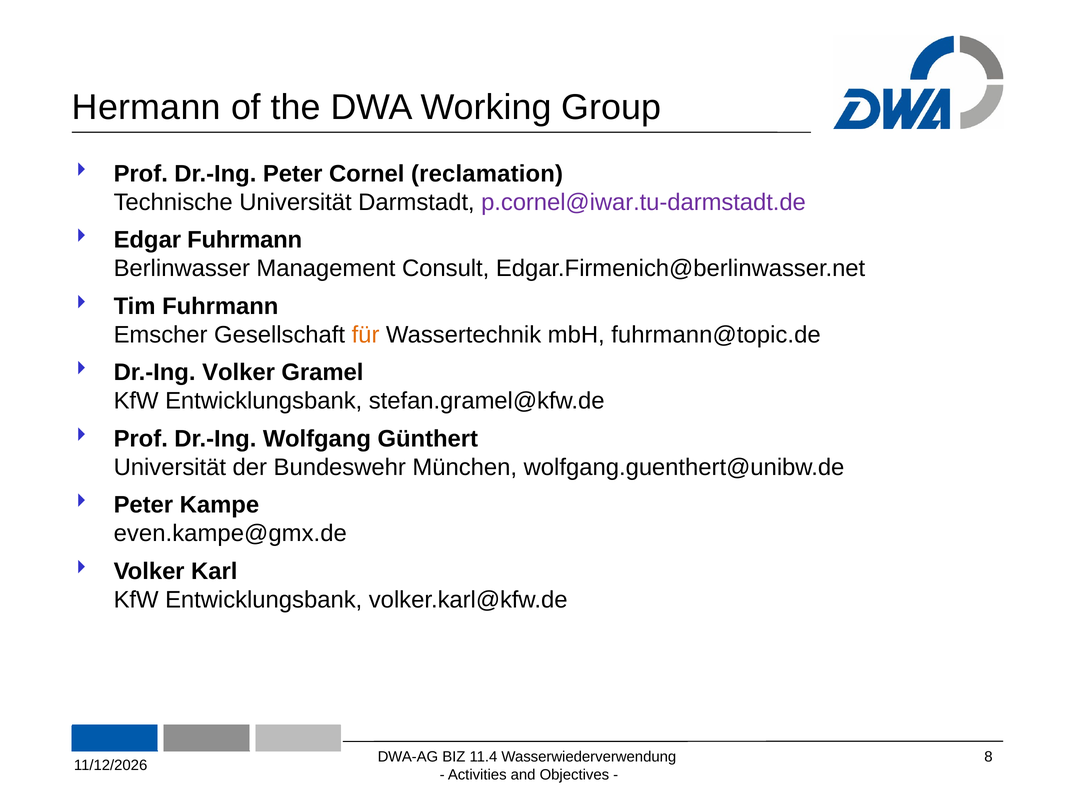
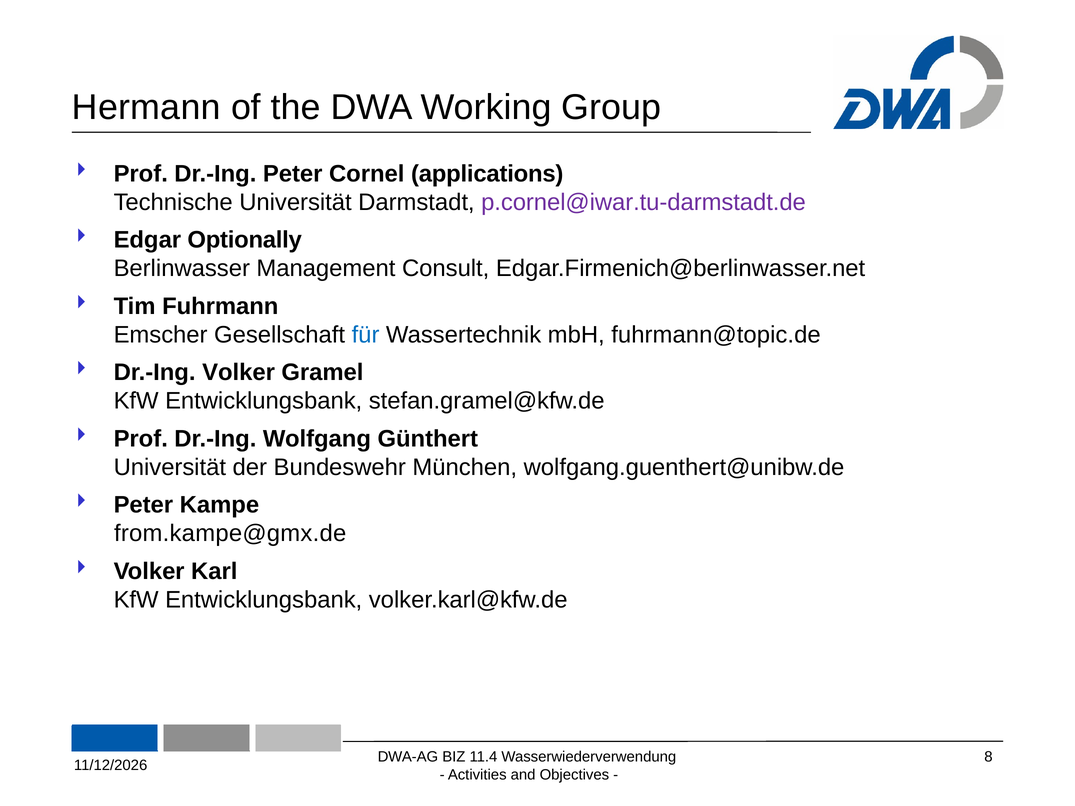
reclamation: reclamation -> applications
Edgar Fuhrmann: Fuhrmann -> Optionally
für colour: orange -> blue
even.kampe@gmx.de: even.kampe@gmx.de -> from.kampe@gmx.de
